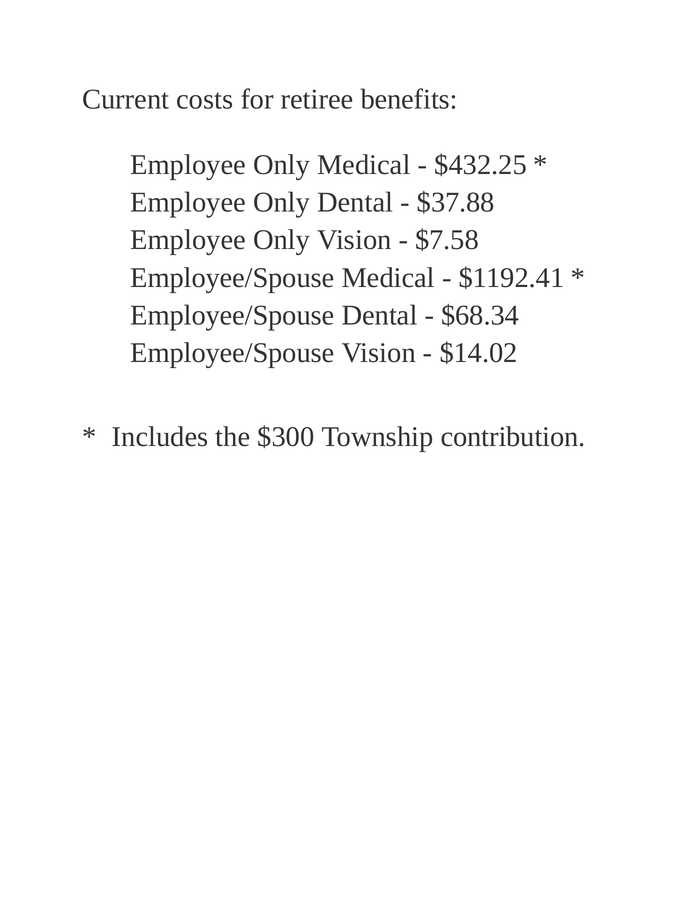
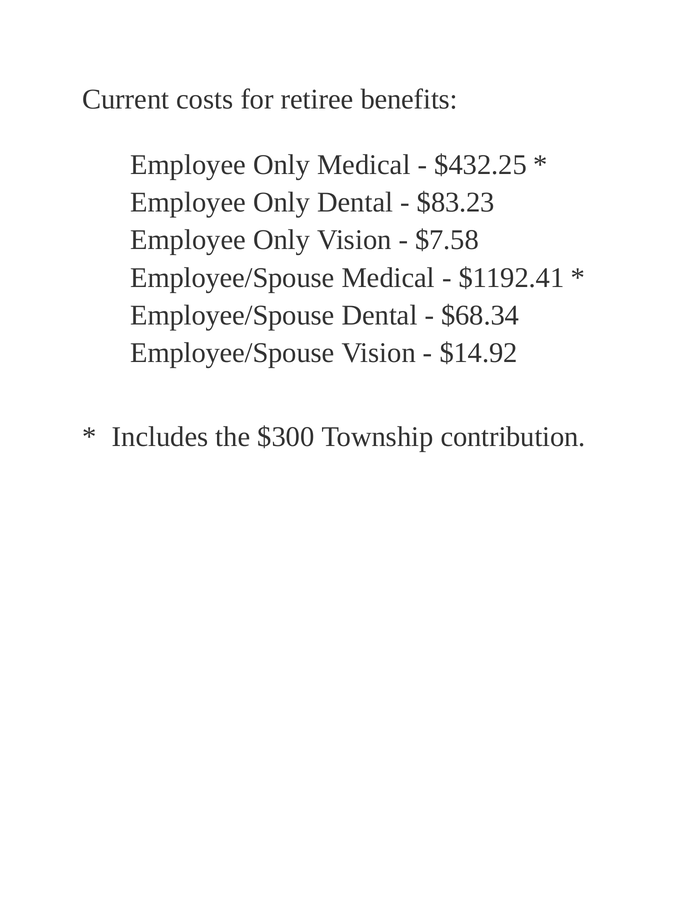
$37.88: $37.88 -> $83.23
$14.02: $14.02 -> $14.92
